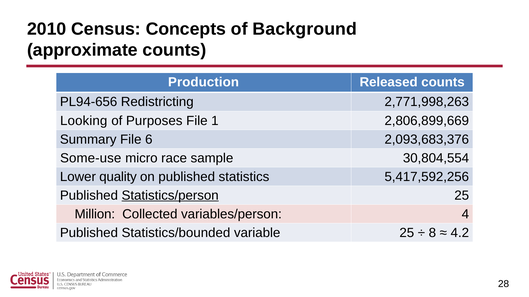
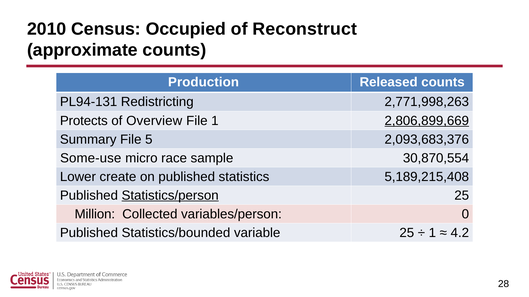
Concepts: Concepts -> Occupied
Background: Background -> Reconstruct
PL94-656: PL94-656 -> PL94-131
Looking: Looking -> Protects
Purposes: Purposes -> Overview
2,806,899,669 underline: none -> present
6: 6 -> 5
30,804,554: 30,804,554 -> 30,870,554
quality: quality -> create
5,417,592,256: 5,417,592,256 -> 5,189,215,408
4: 4 -> 0
8 at (432, 233): 8 -> 1
